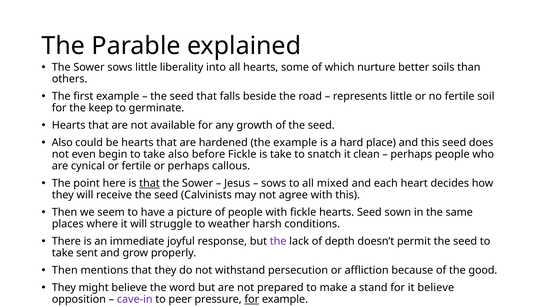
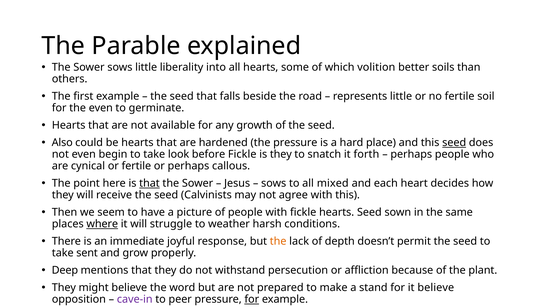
nurture: nurture -> volition
the keep: keep -> even
the example: example -> pressure
seed at (454, 143) underline: none -> present
take also: also -> look
is take: take -> they
clean: clean -> forth
where underline: none -> present
the at (278, 241) colour: purple -> orange
Then at (65, 271): Then -> Deep
good: good -> plant
